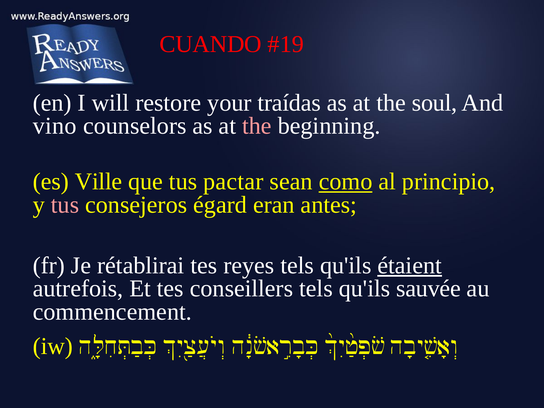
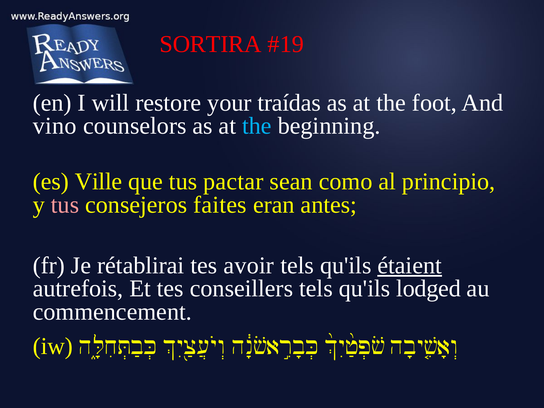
CUANDO: CUANDO -> SORTIRA
soul: soul -> foot
the at (257, 126) colour: pink -> light blue
como underline: present -> none
égard: égard -> faites
reyes: reyes -> avoir
sauvée: sauvée -> lodged
